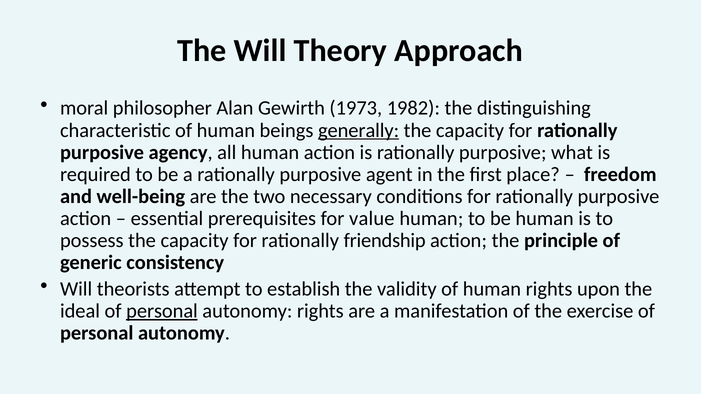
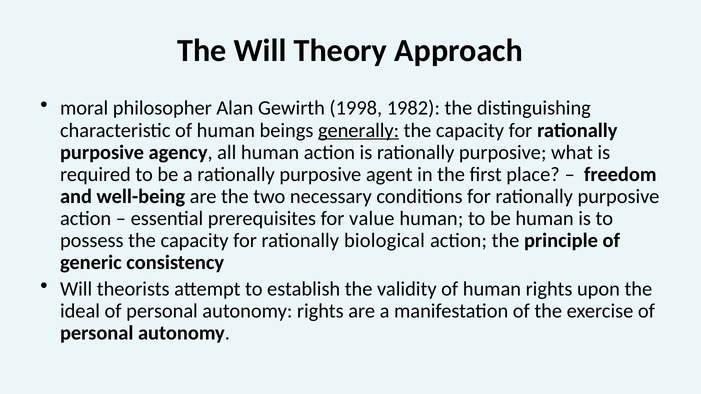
1973: 1973 -> 1998
friendship: friendship -> biological
personal at (162, 311) underline: present -> none
